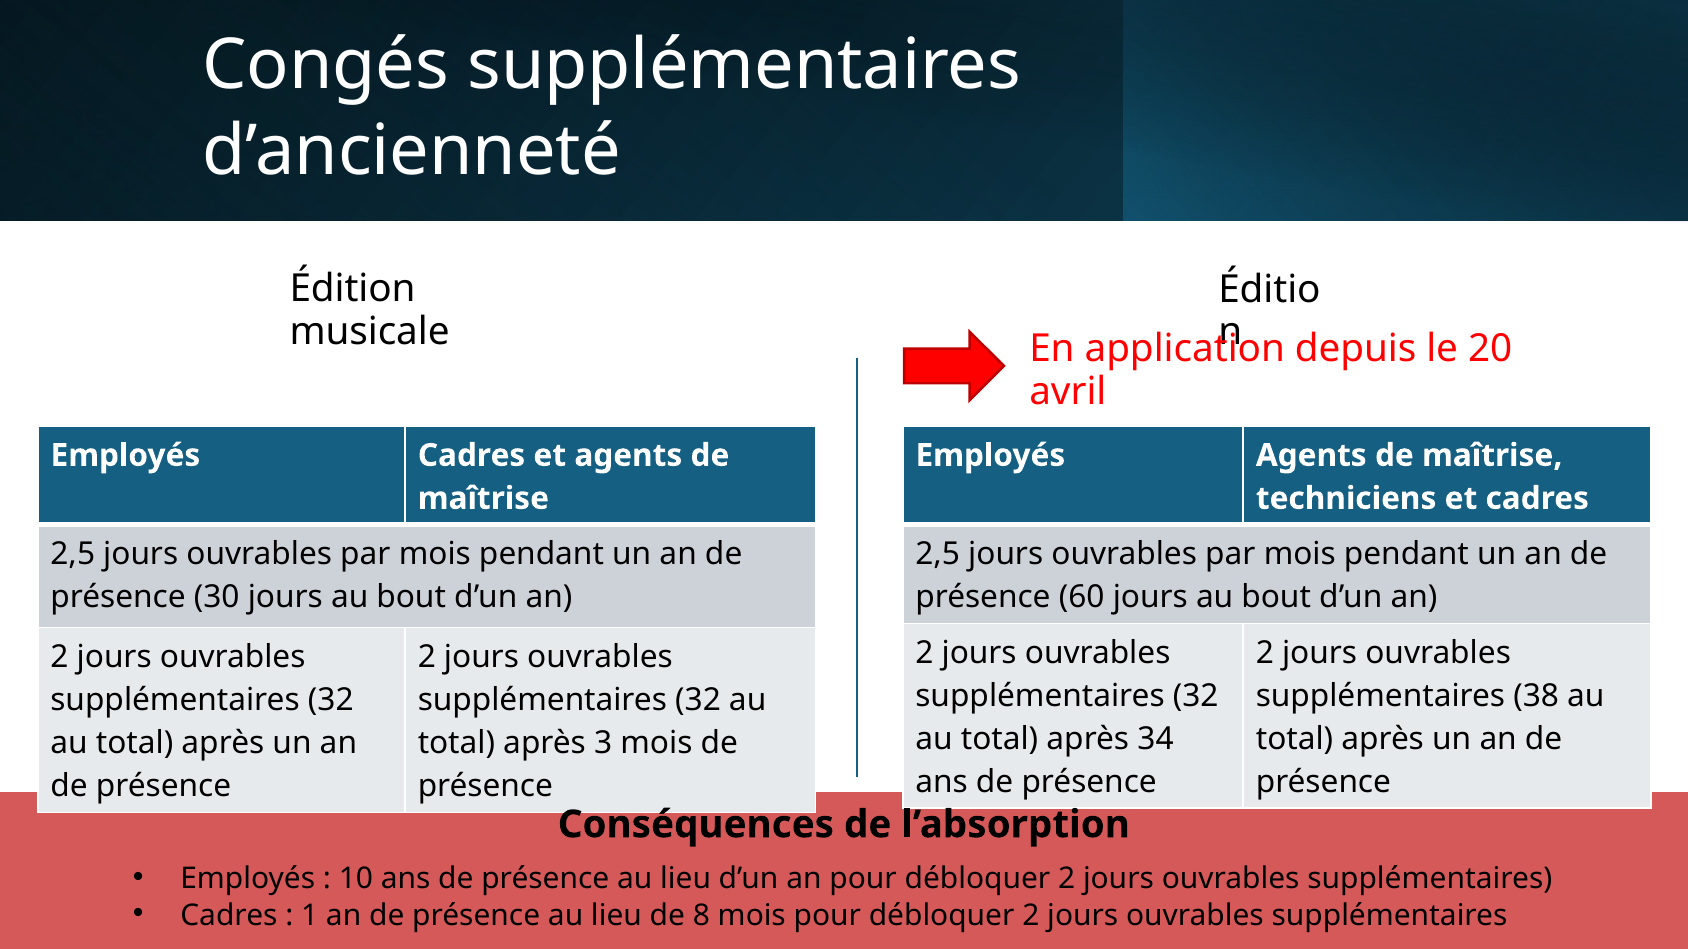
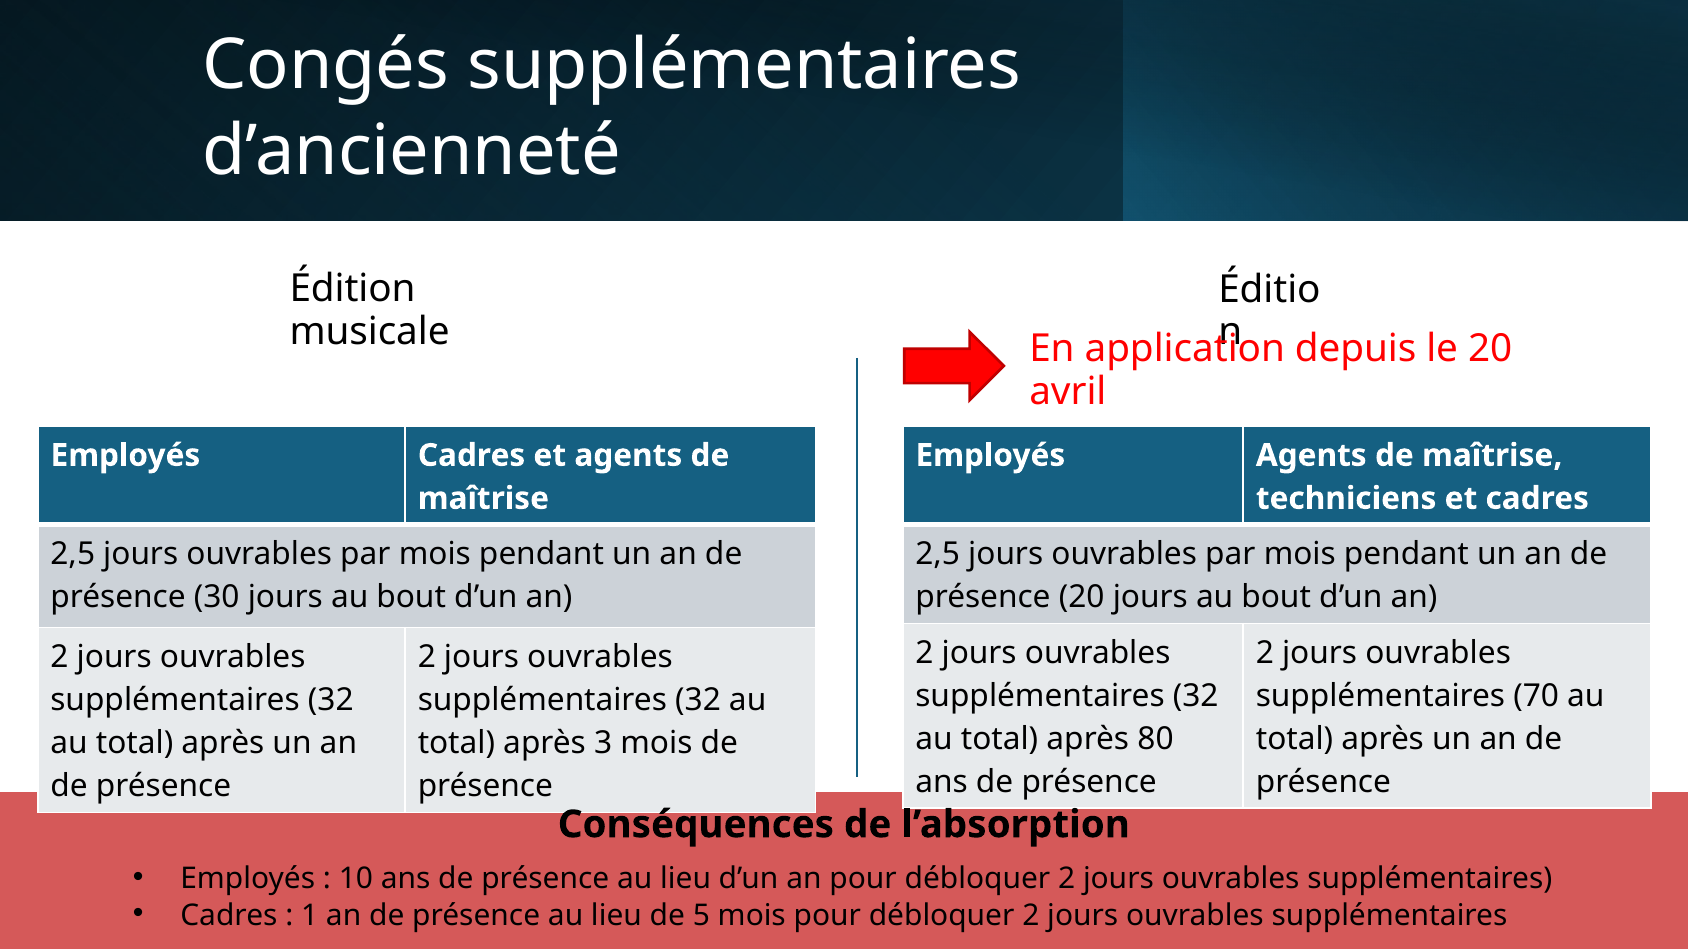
présence 60: 60 -> 20
38: 38 -> 70
34: 34 -> 80
8: 8 -> 5
